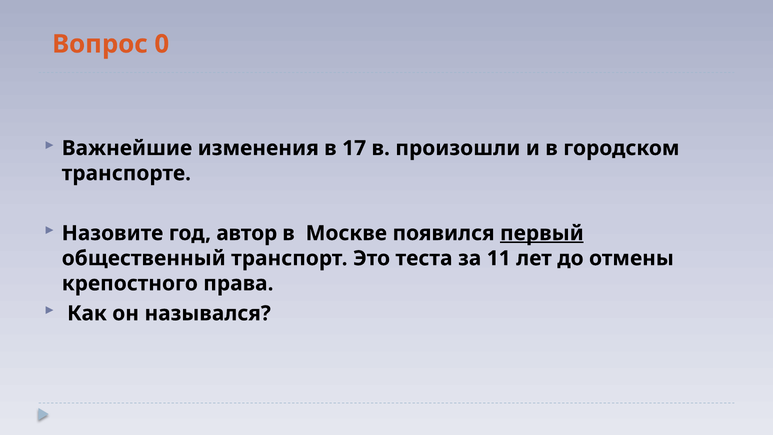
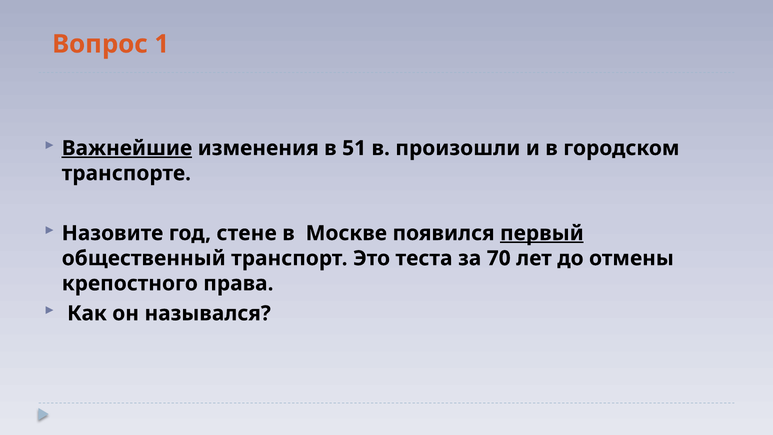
0: 0 -> 1
Важнейшие underline: none -> present
17: 17 -> 51
автор: автор -> стене
11: 11 -> 70
